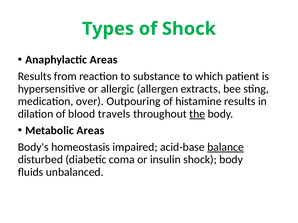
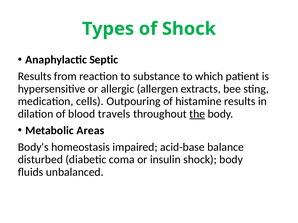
Anaphylactic Areas: Areas -> Septic
over: over -> cells
balance underline: present -> none
